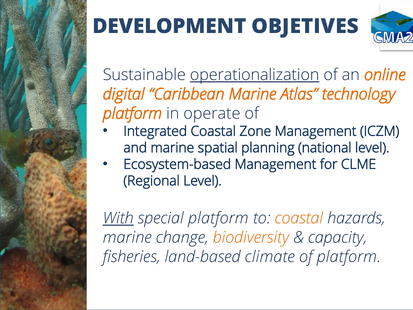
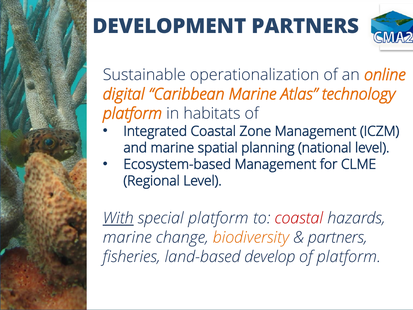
DEVELOPMENT OBJETIVES: OBJETIVES -> PARTNERS
operationalization underline: present -> none
operate: operate -> habitats
coastal at (299, 218) colour: orange -> red
capacity at (338, 237): capacity -> partners
climate: climate -> develop
